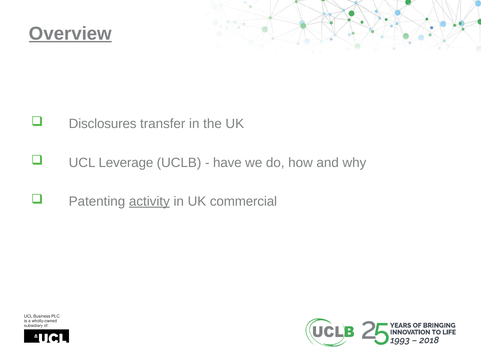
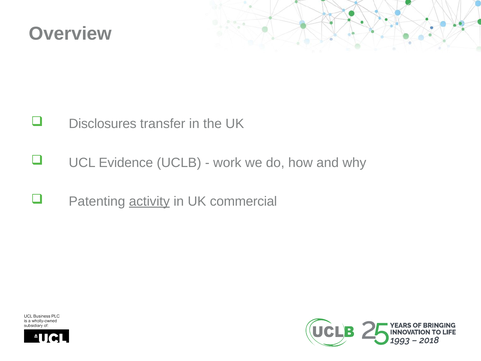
Overview underline: present -> none
Leverage: Leverage -> Evidence
have: have -> work
